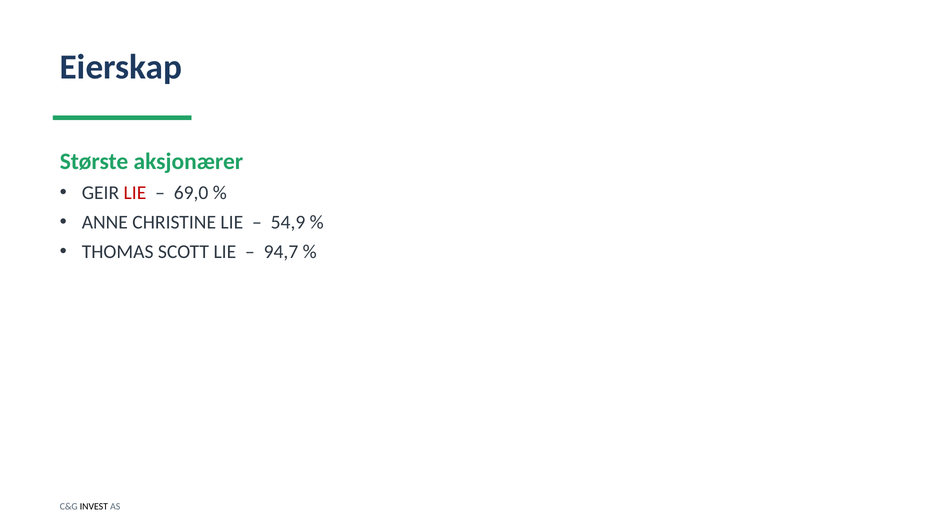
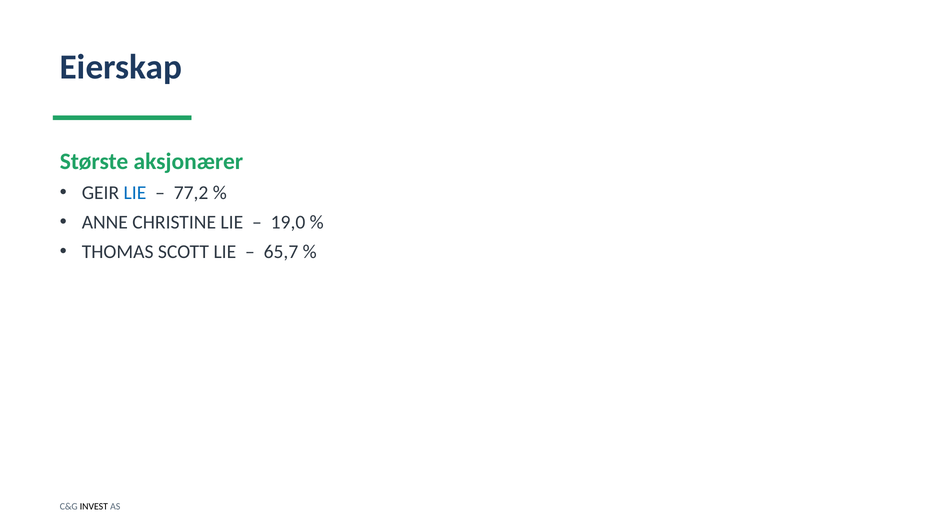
LIE at (135, 193) colour: red -> blue
69,0: 69,0 -> 77,2
54,9: 54,9 -> 19,0
94,7: 94,7 -> 65,7
